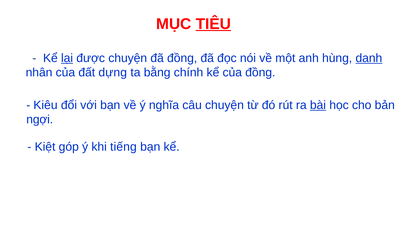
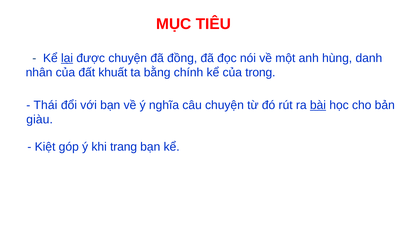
TIÊU underline: present -> none
danh underline: present -> none
dựng: dựng -> khuất
của đồng: đồng -> trong
Kiêu: Kiêu -> Thái
ngợi: ngợi -> giàu
tiếng: tiếng -> trang
